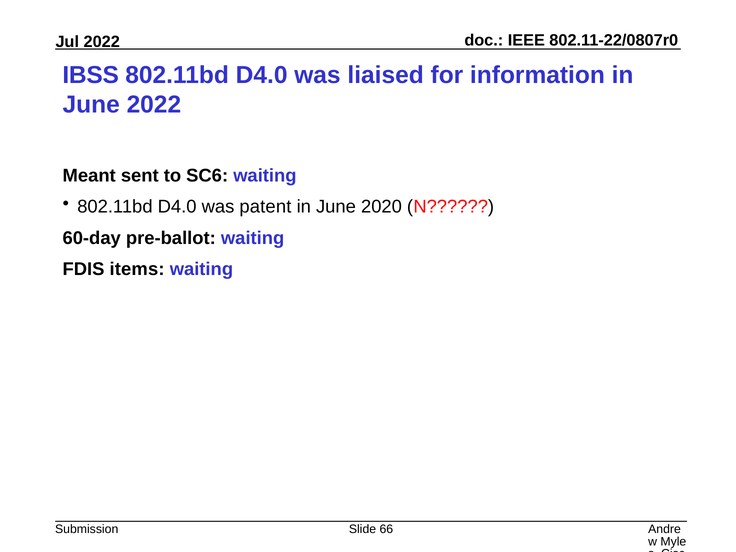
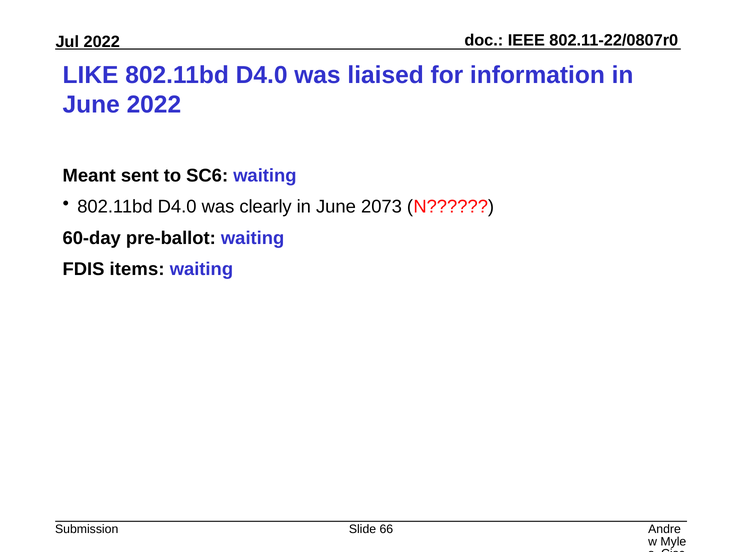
IBSS: IBSS -> LIKE
patent: patent -> clearly
2020: 2020 -> 2073
